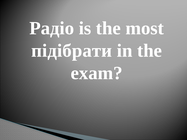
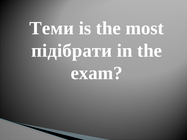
Радіо: Радіо -> Теми
